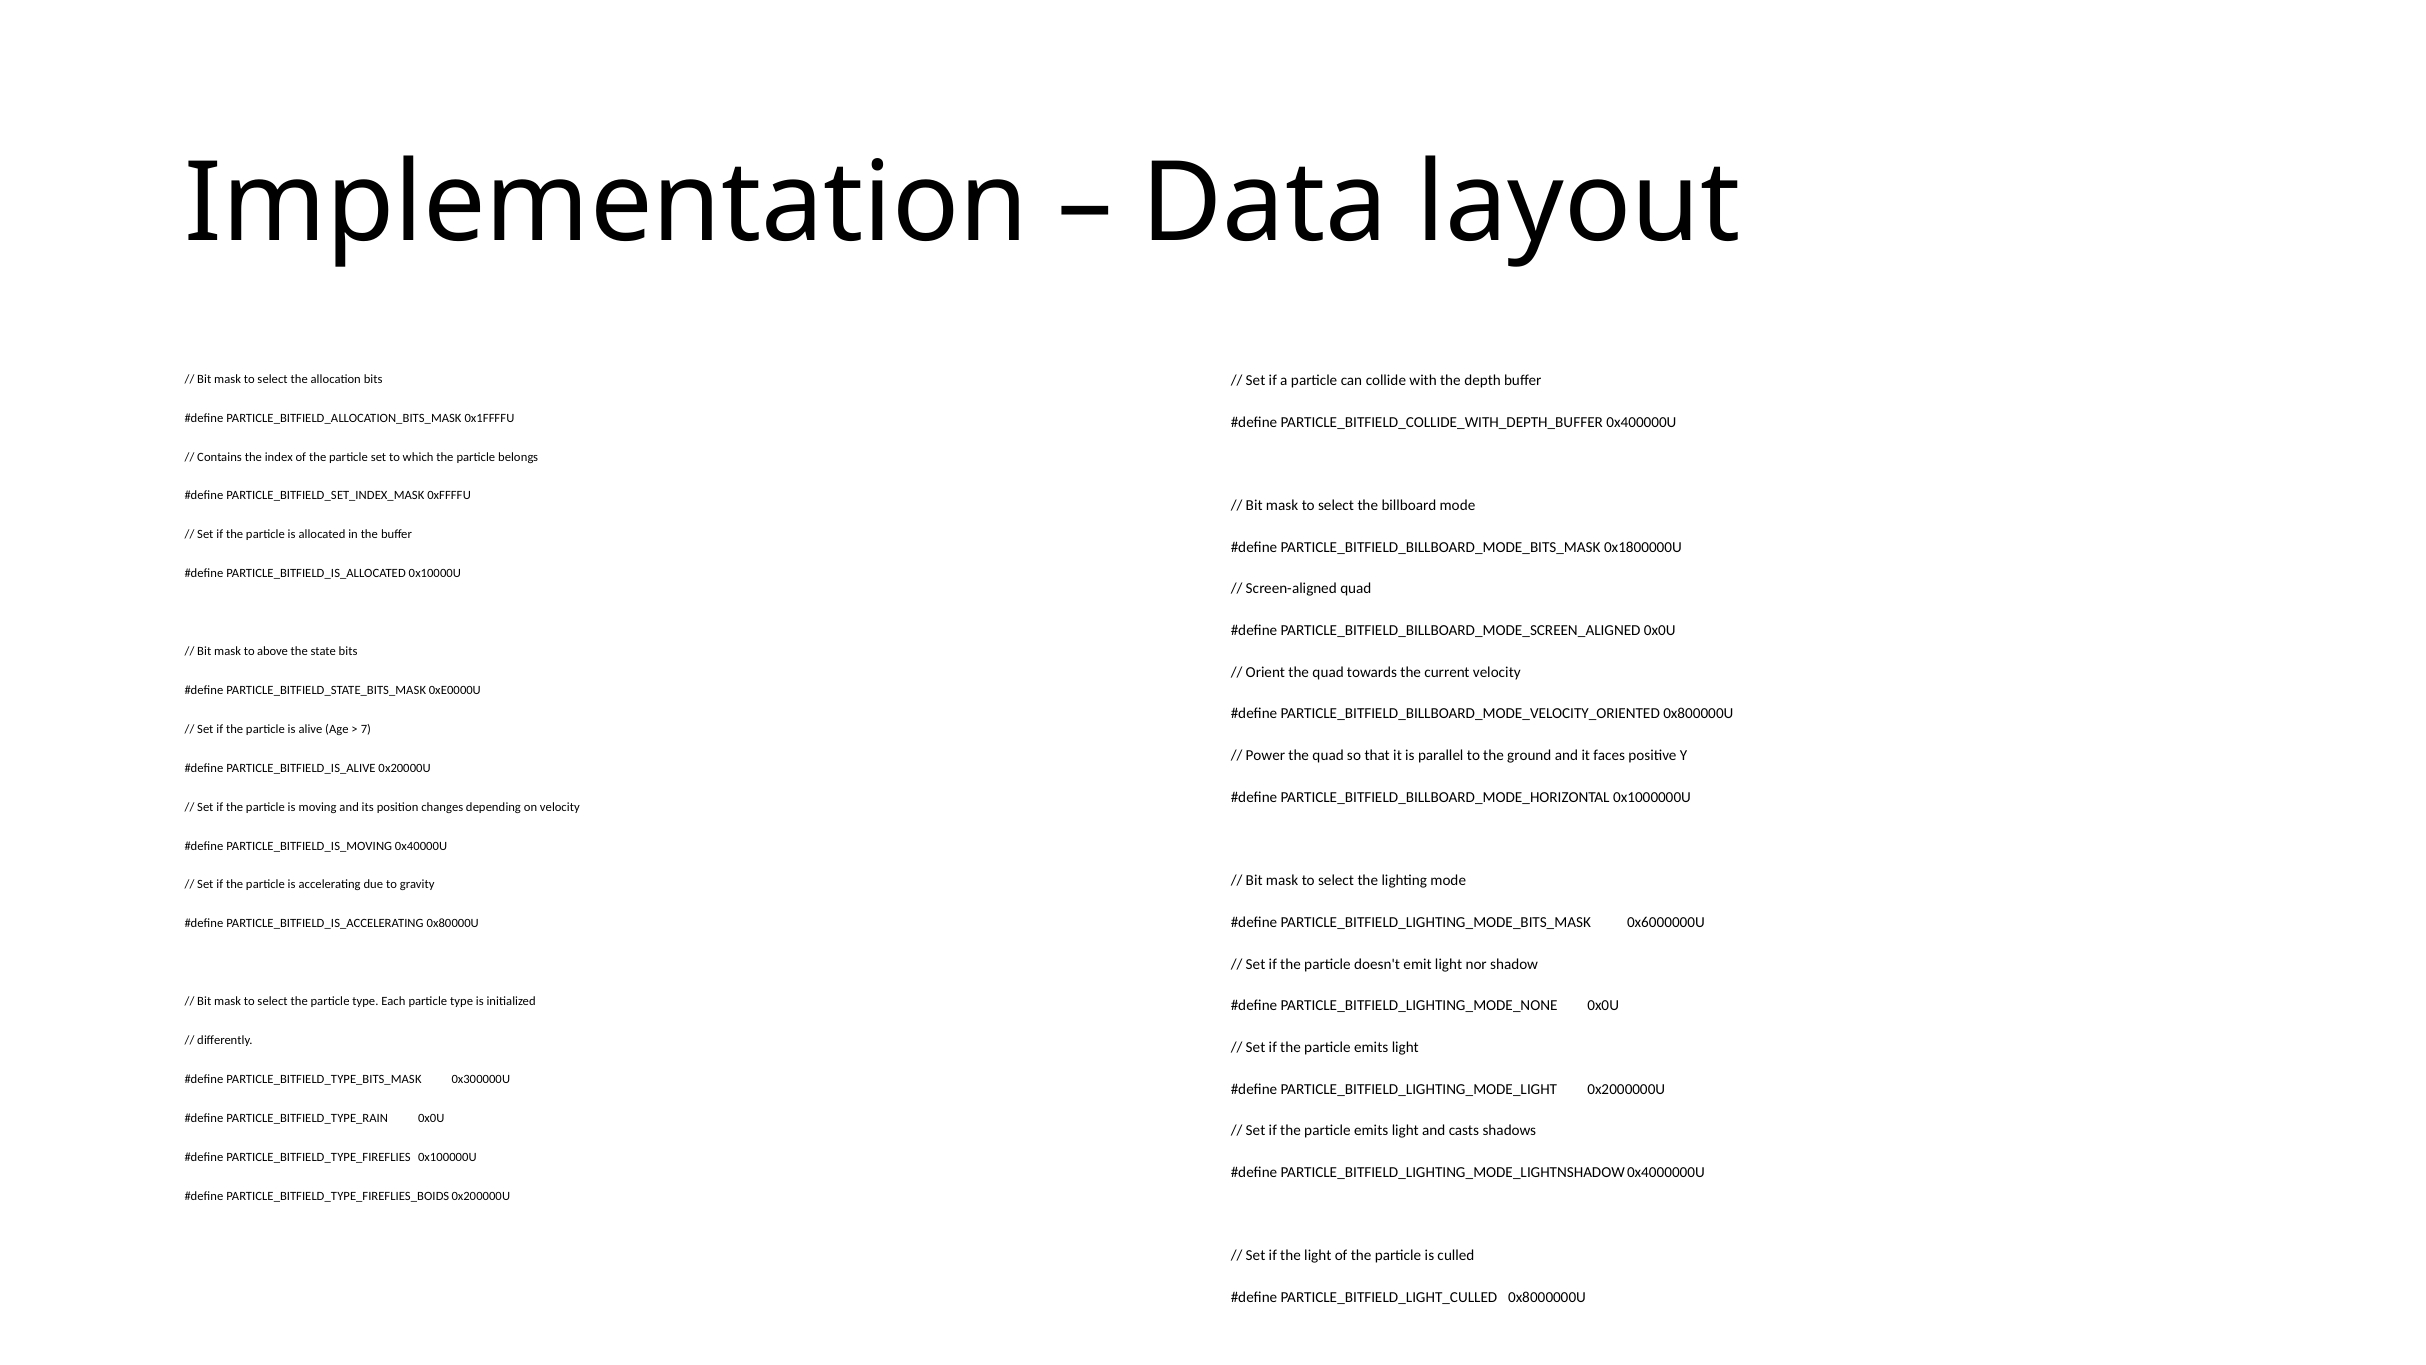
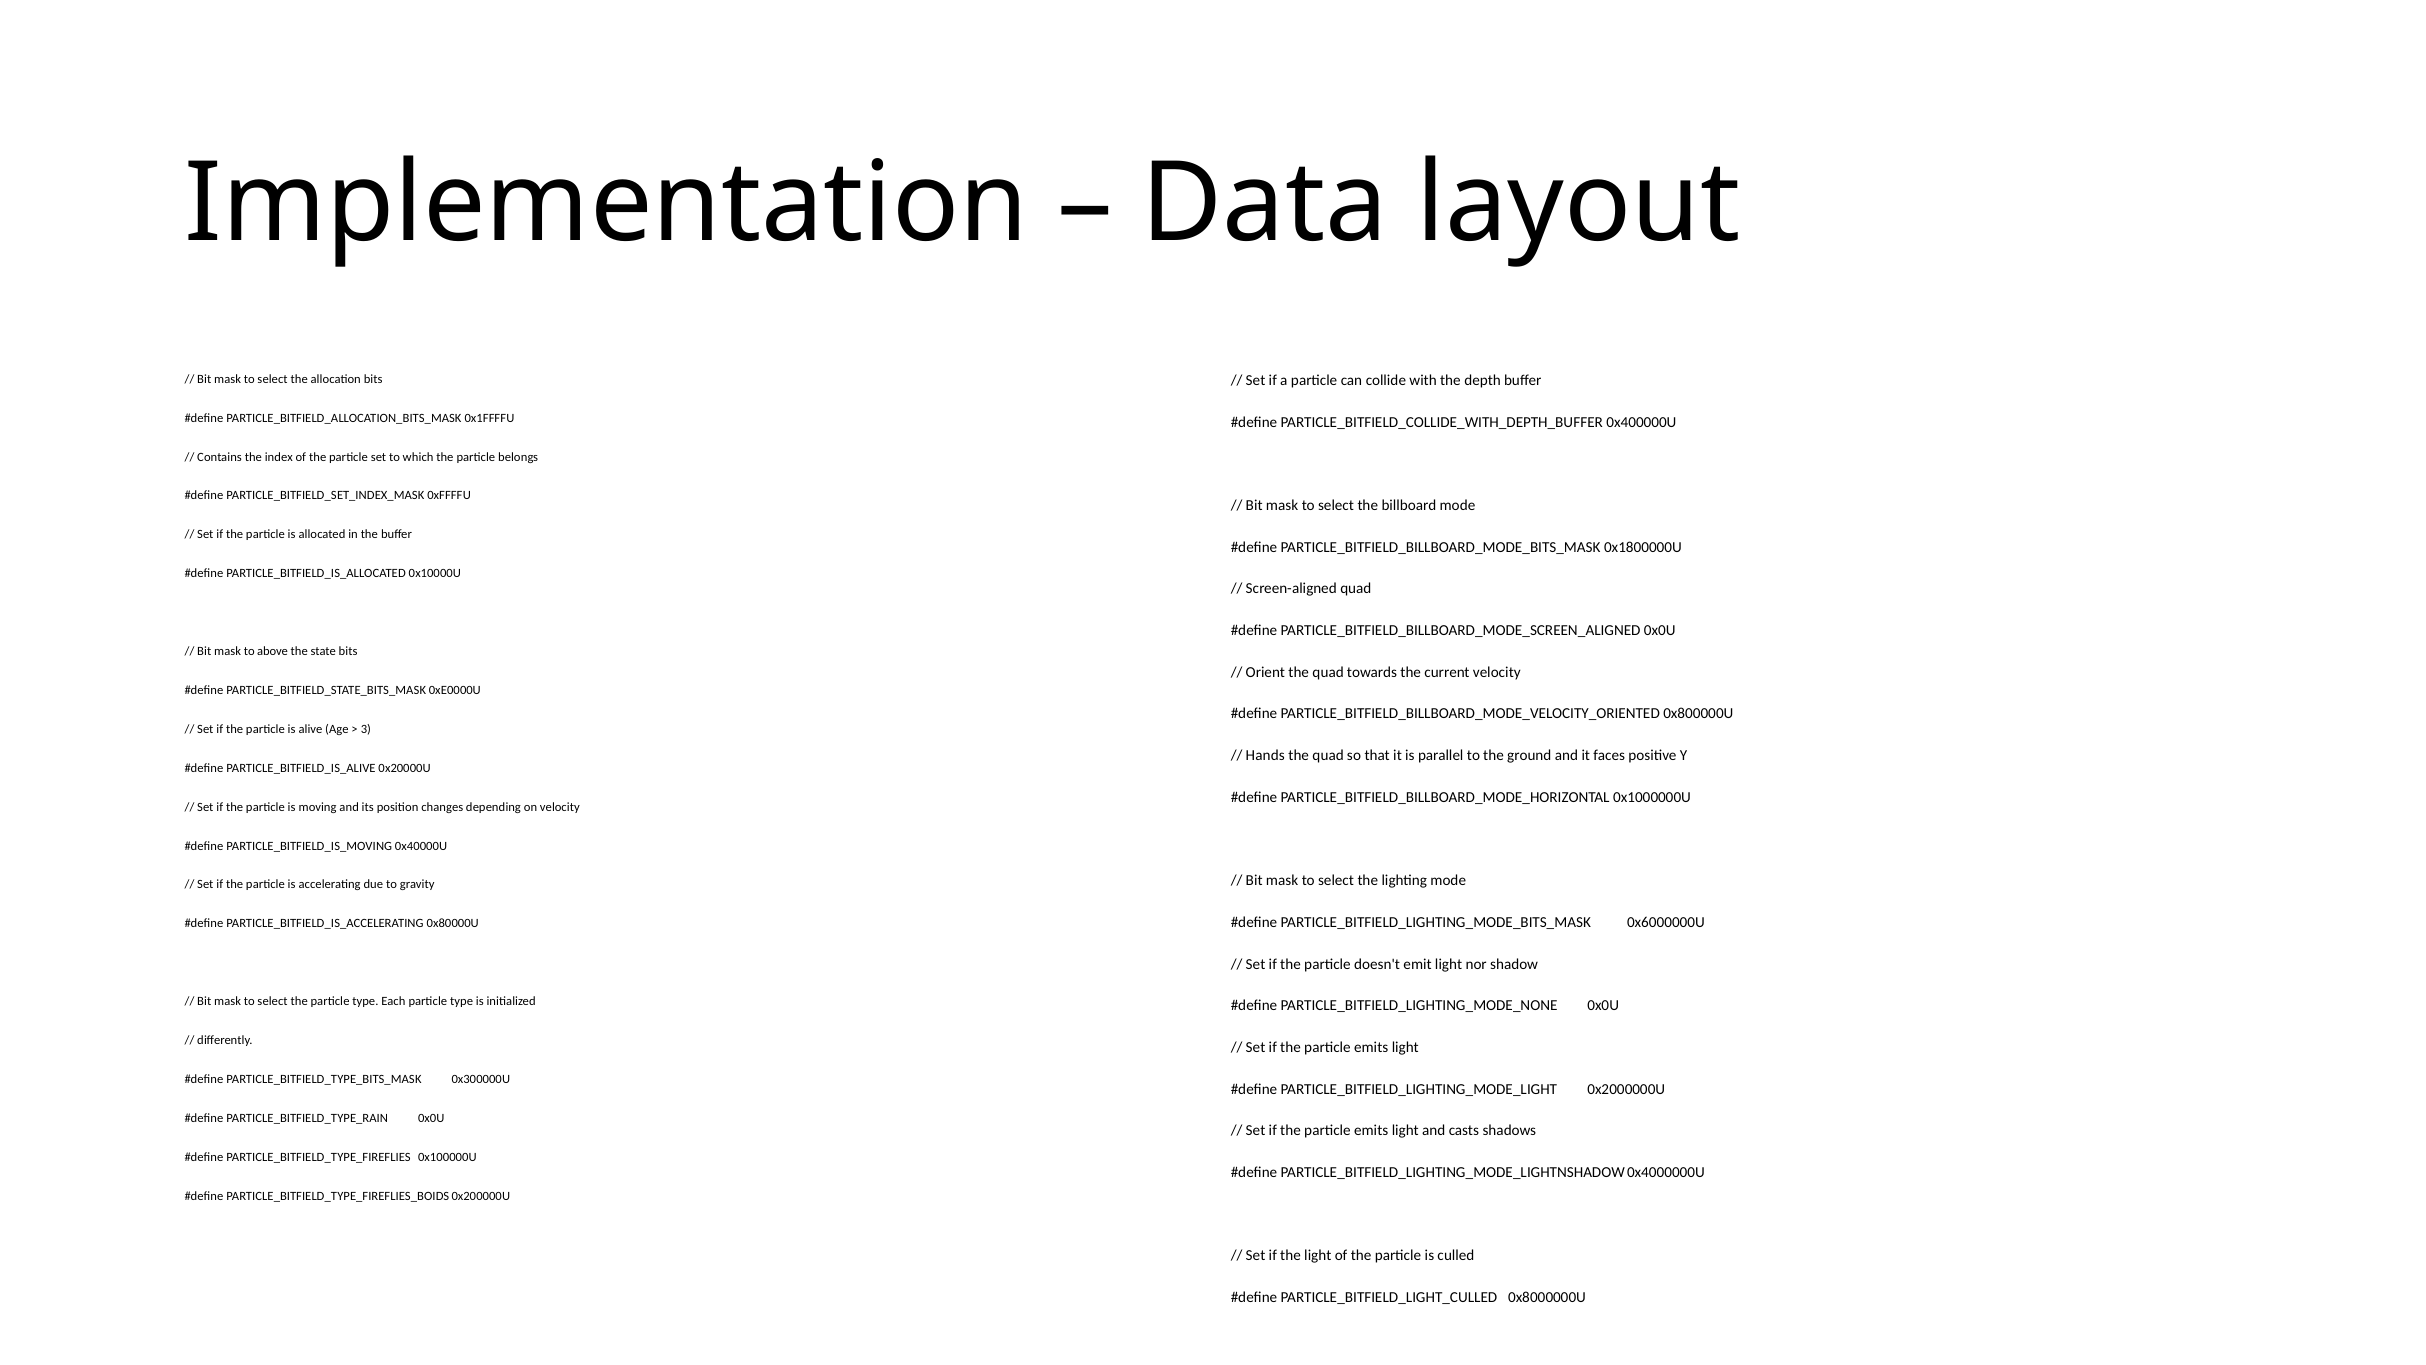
7: 7 -> 3
Power: Power -> Hands
